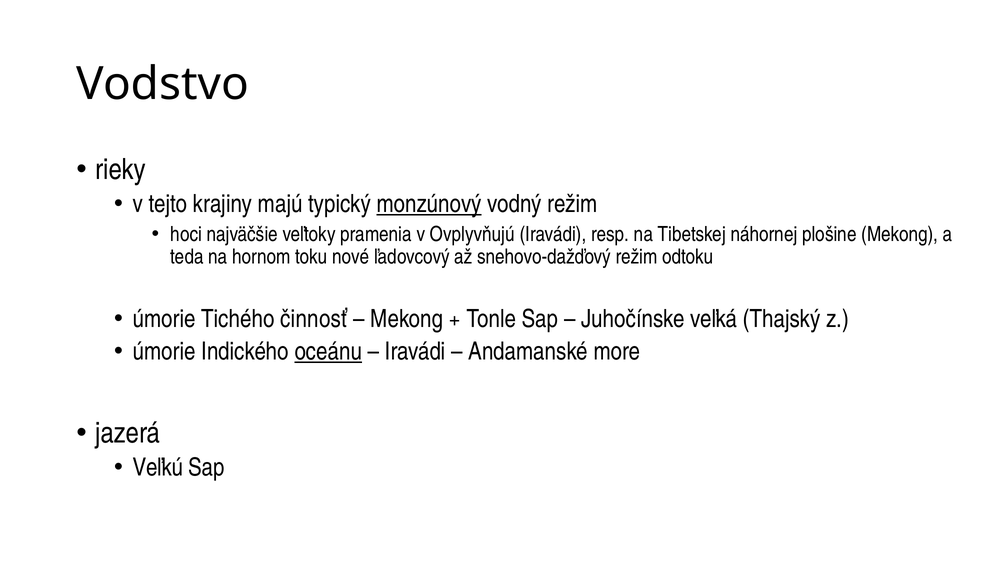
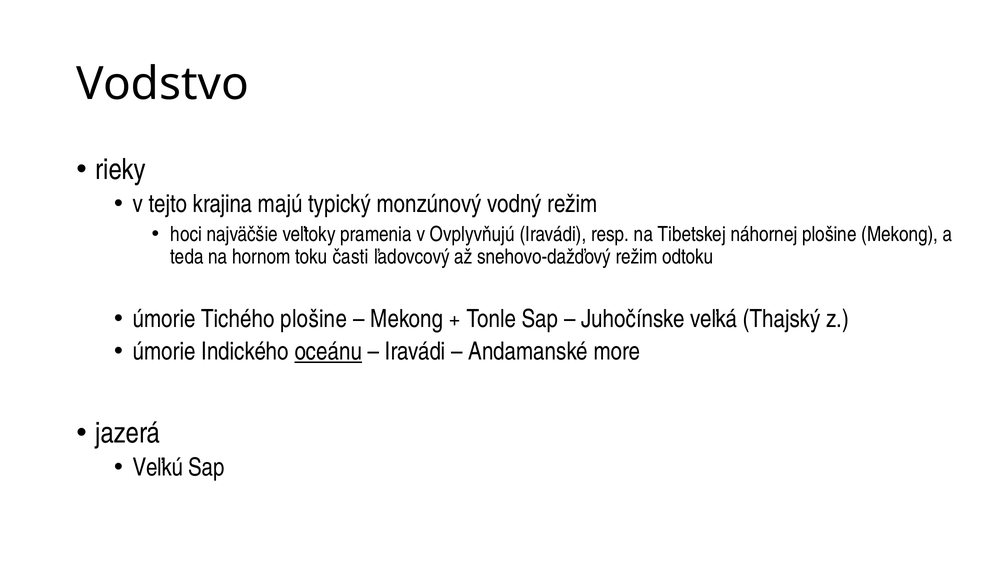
krajiny: krajiny -> krajina
monzúnový underline: present -> none
nové: nové -> časti
Tichého činnosť: činnosť -> plošine
